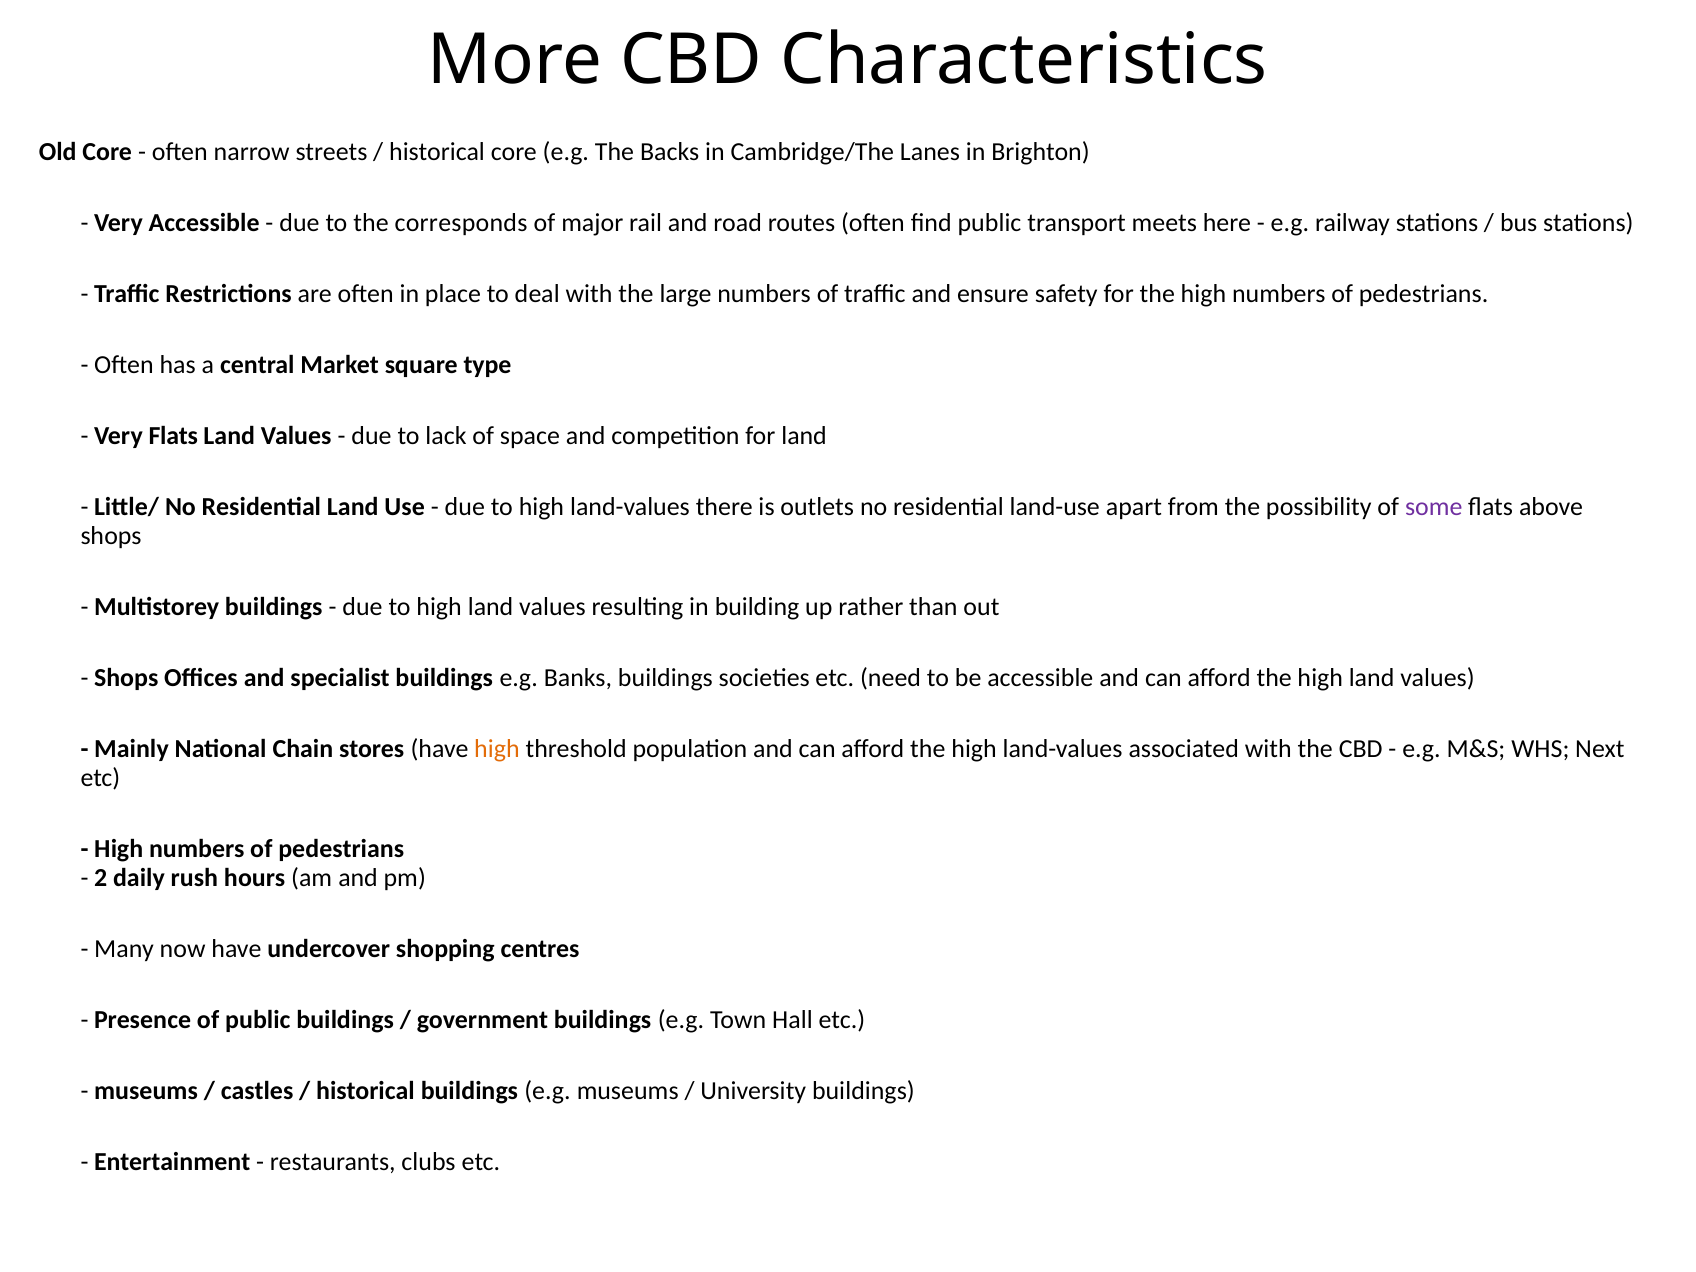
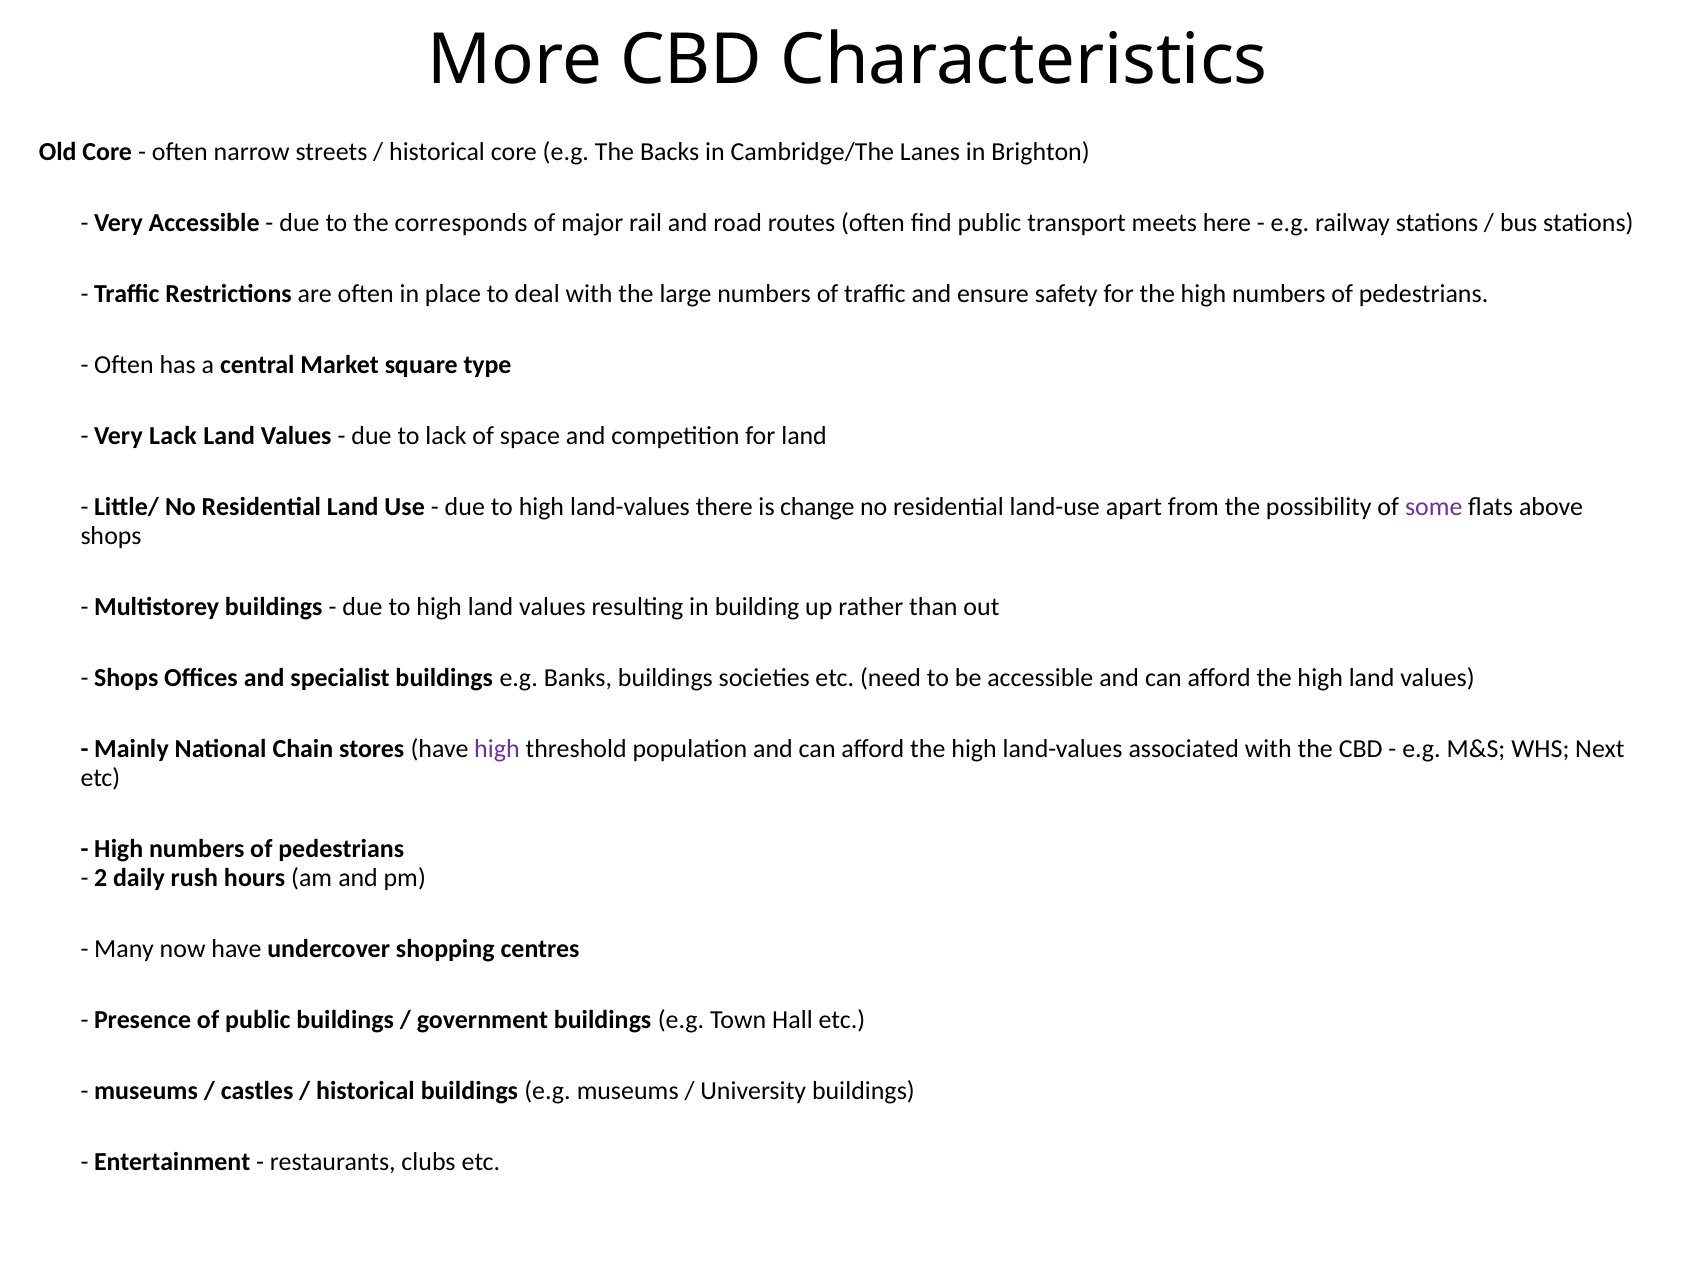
Very Flats: Flats -> Lack
outlets: outlets -> change
high at (497, 749) colour: orange -> purple
